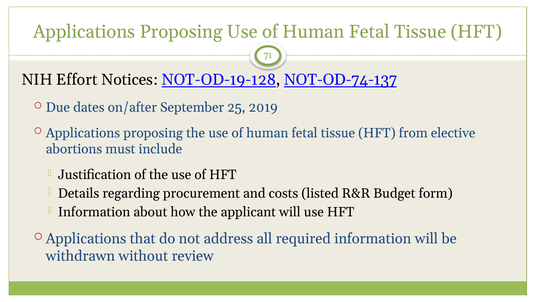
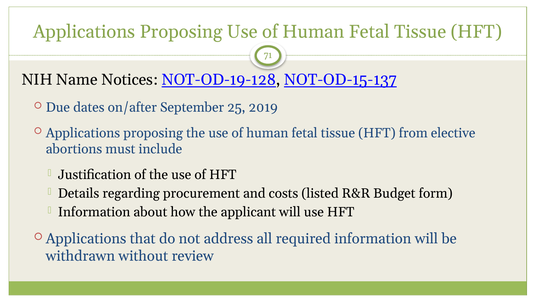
Effort: Effort -> Name
NOT-OD-74-137: NOT-OD-74-137 -> NOT-OD-15-137
